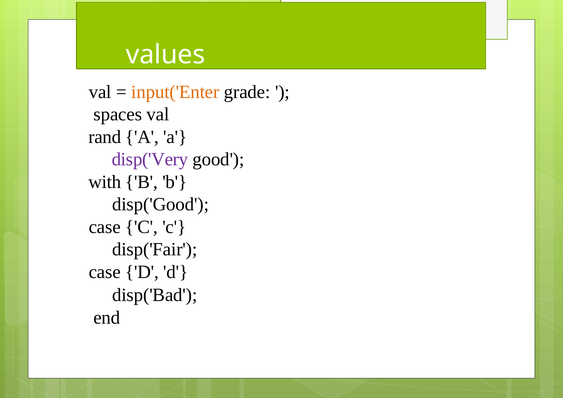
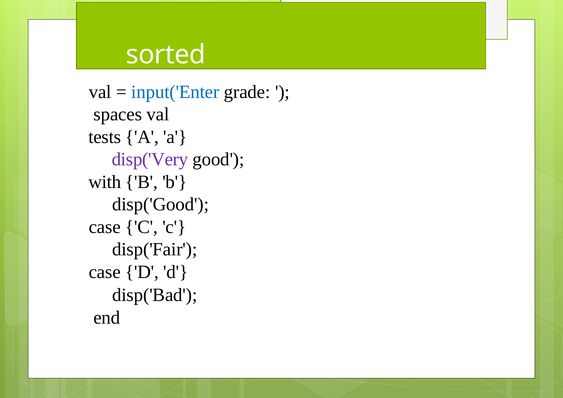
values: values -> sorted
input('Enter colour: orange -> blue
rand: rand -> tests
